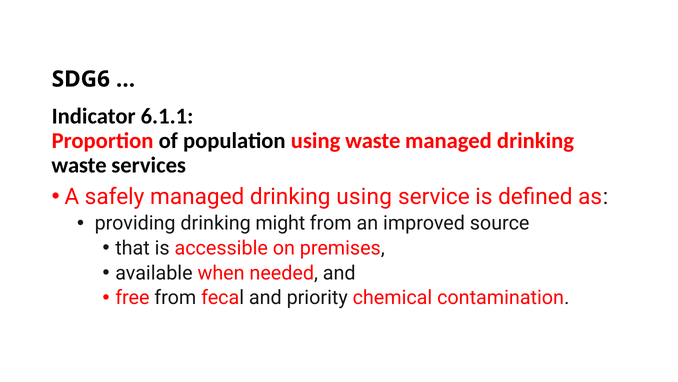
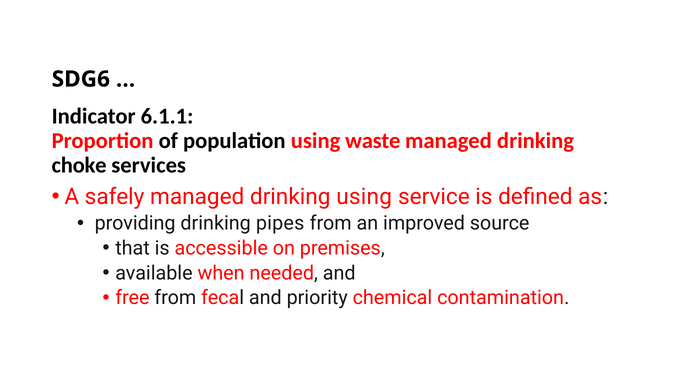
waste at (79, 165): waste -> choke
might: might -> pipes
